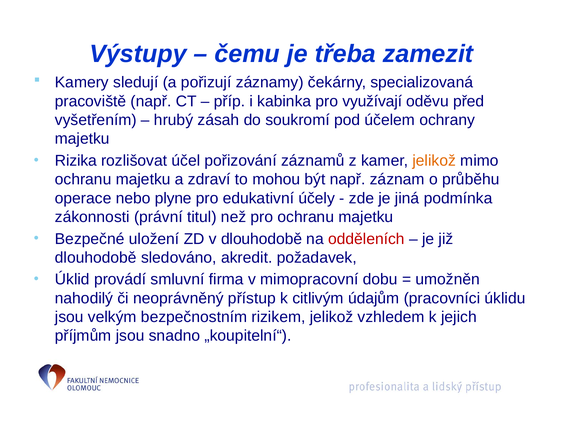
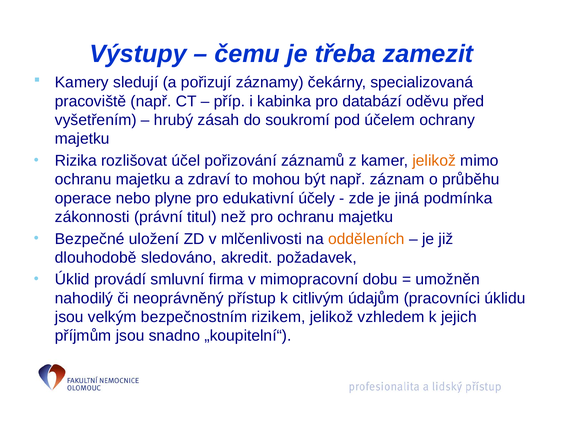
využívají: využívají -> databází
v dlouhodobě: dlouhodobě -> mlčenlivosti
odděleních colour: red -> orange
